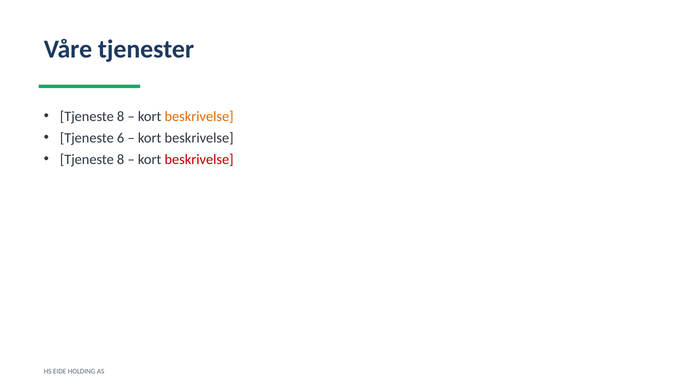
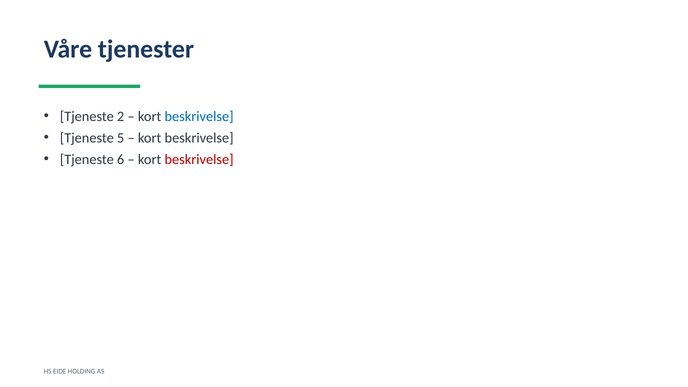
8 at (121, 117): 8 -> 2
beskrivelse at (199, 117) colour: orange -> blue
6: 6 -> 5
8 at (121, 160): 8 -> 6
